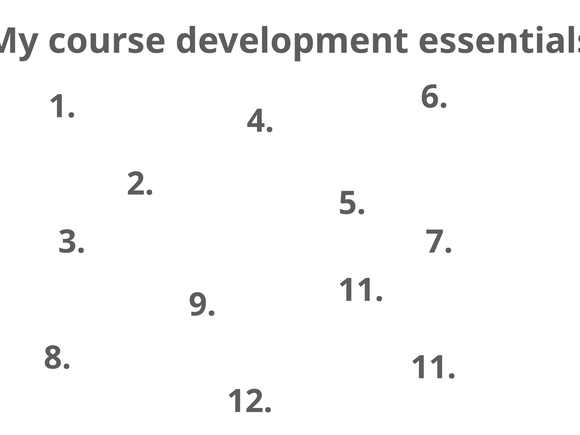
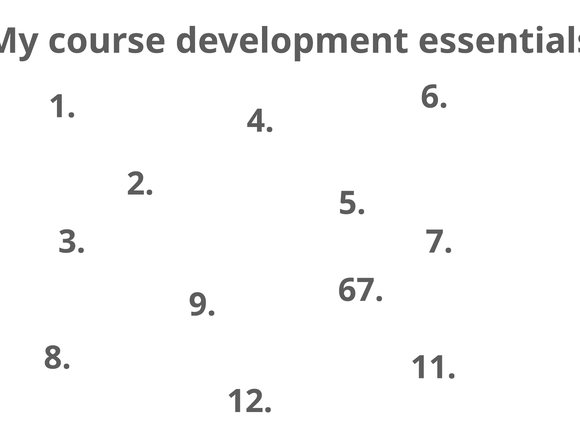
9 11: 11 -> 67
